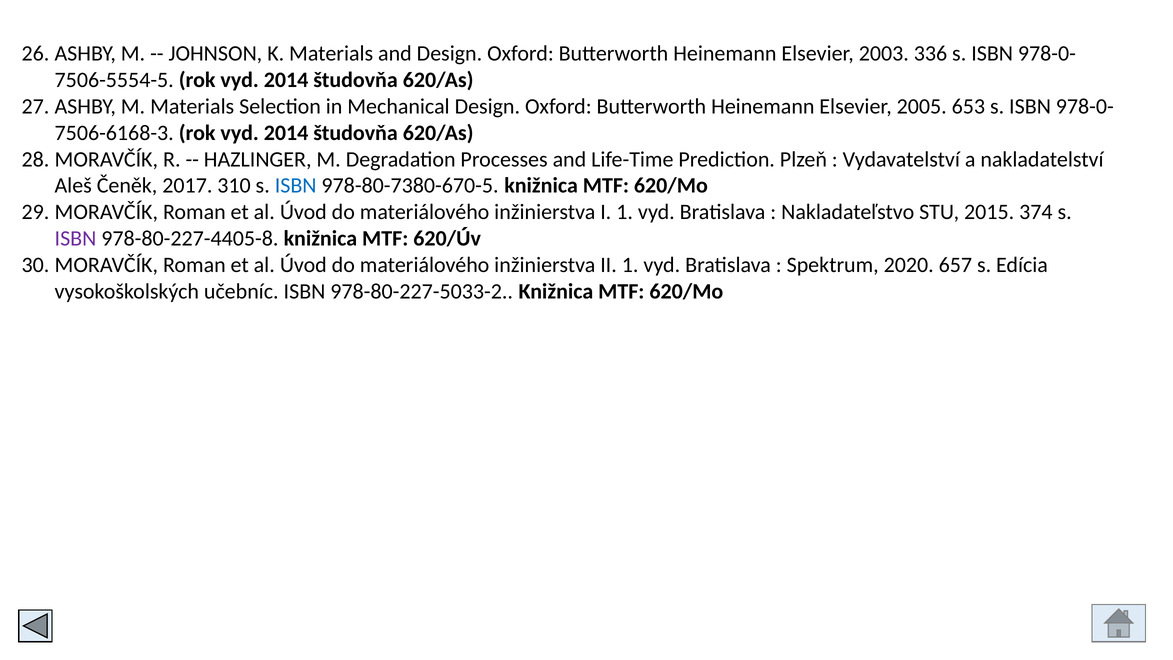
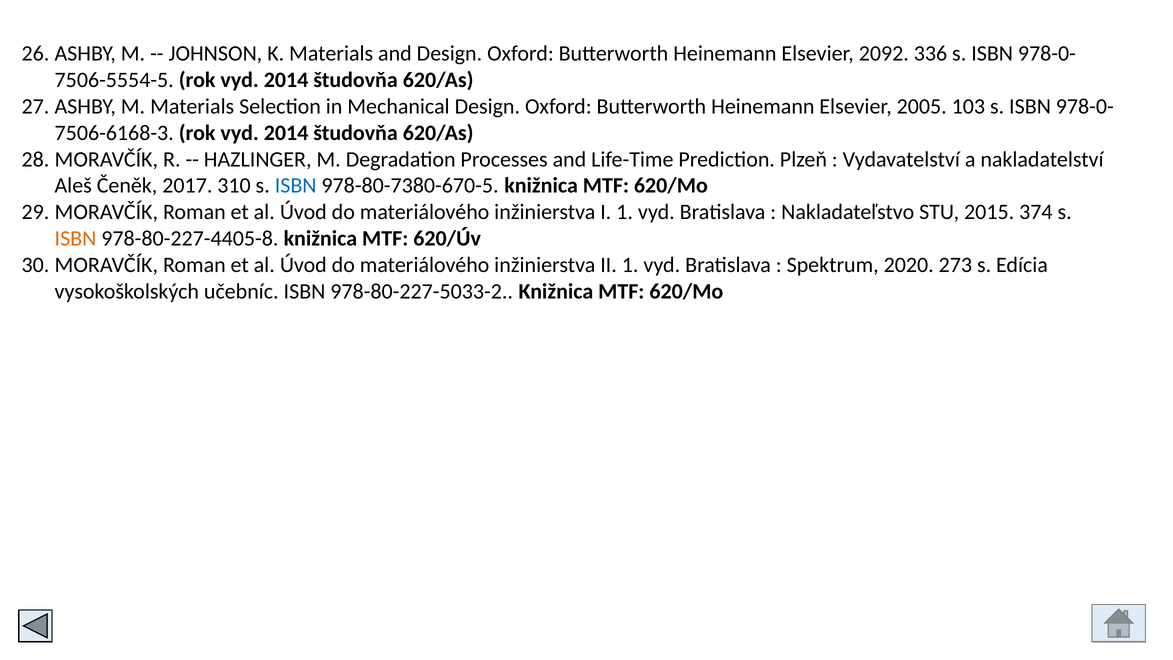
2003: 2003 -> 2092
653: 653 -> 103
ISBN at (75, 238) colour: purple -> orange
657: 657 -> 273
